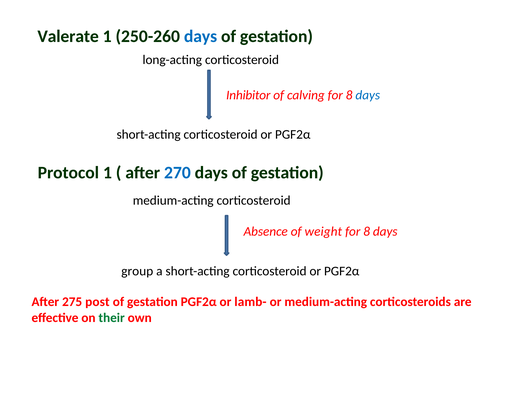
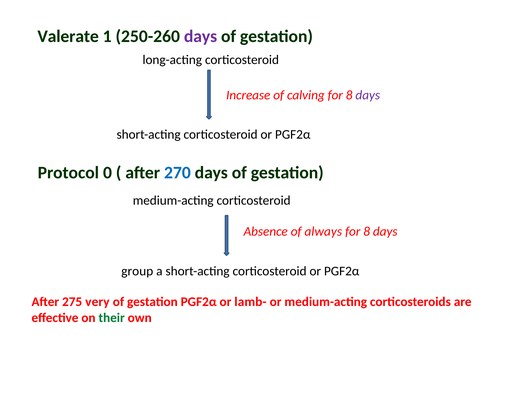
days at (201, 36) colour: blue -> purple
Inhibitor: Inhibitor -> Increase
days at (368, 95) colour: blue -> purple
Protocol 1: 1 -> 0
weight: weight -> always
post: post -> very
